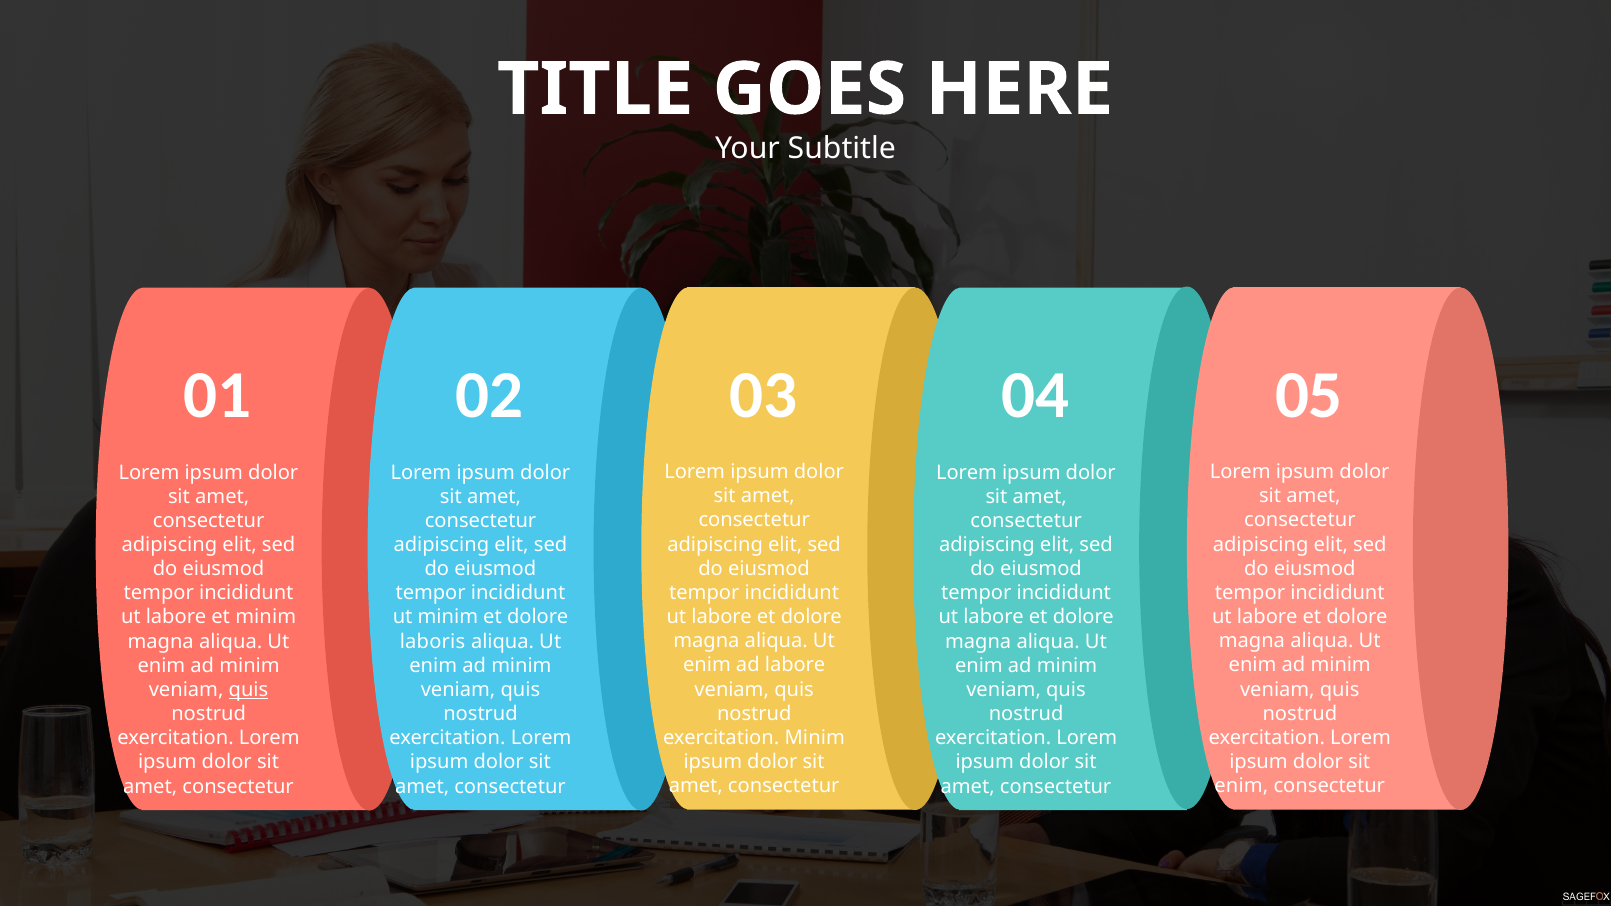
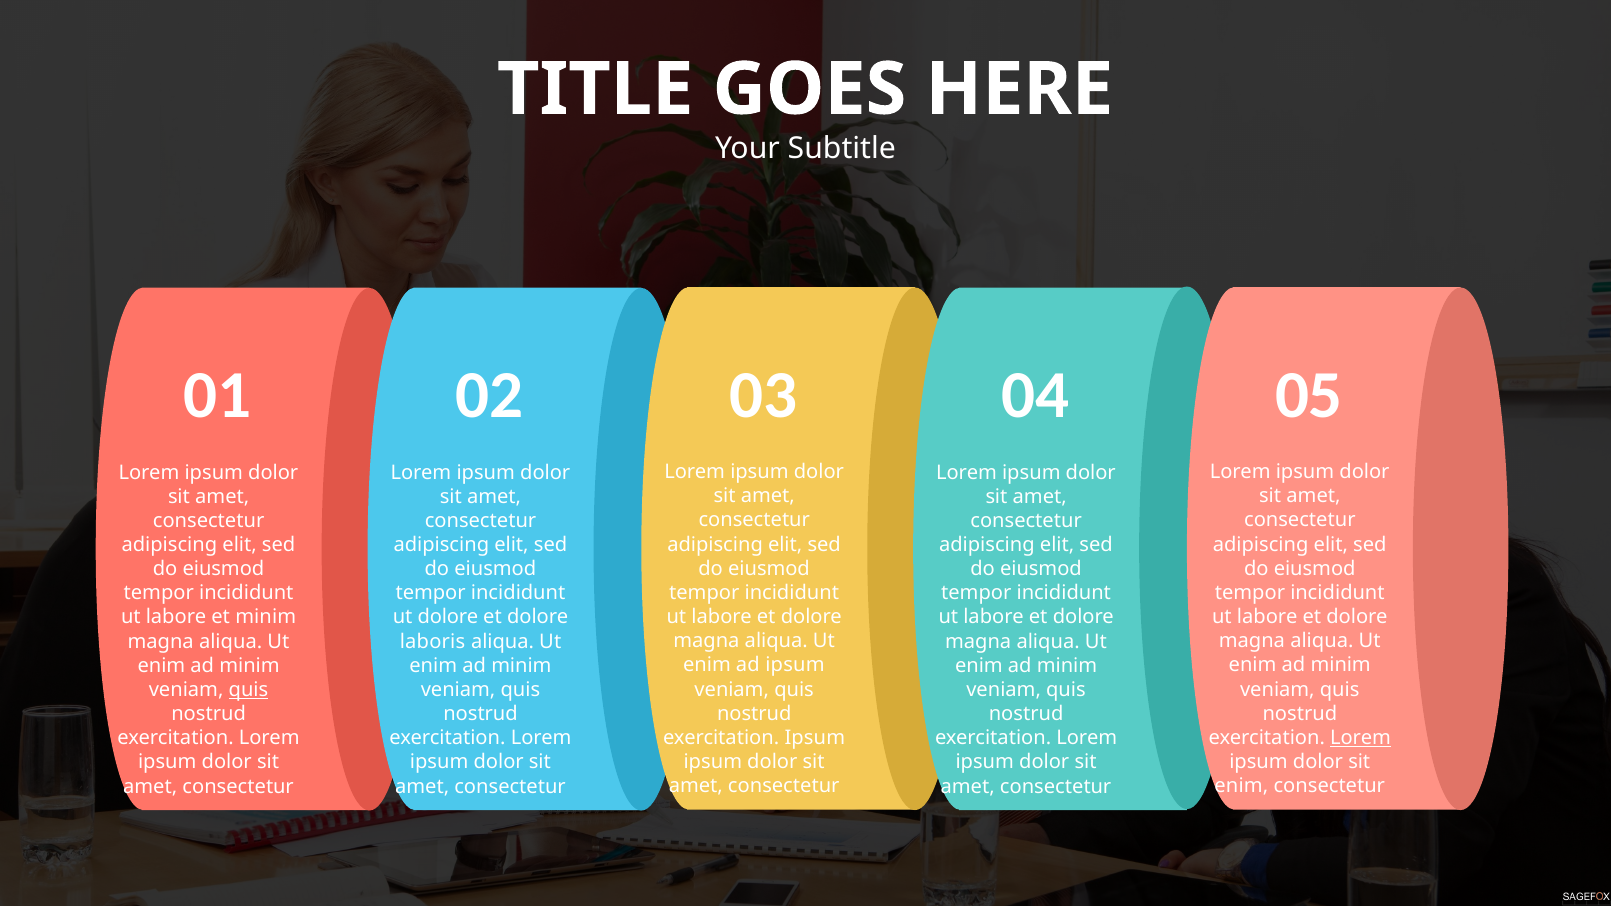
ut minim: minim -> dolore
ad labore: labore -> ipsum
exercitation Minim: Minim -> Ipsum
Lorem at (1361, 738) underline: none -> present
